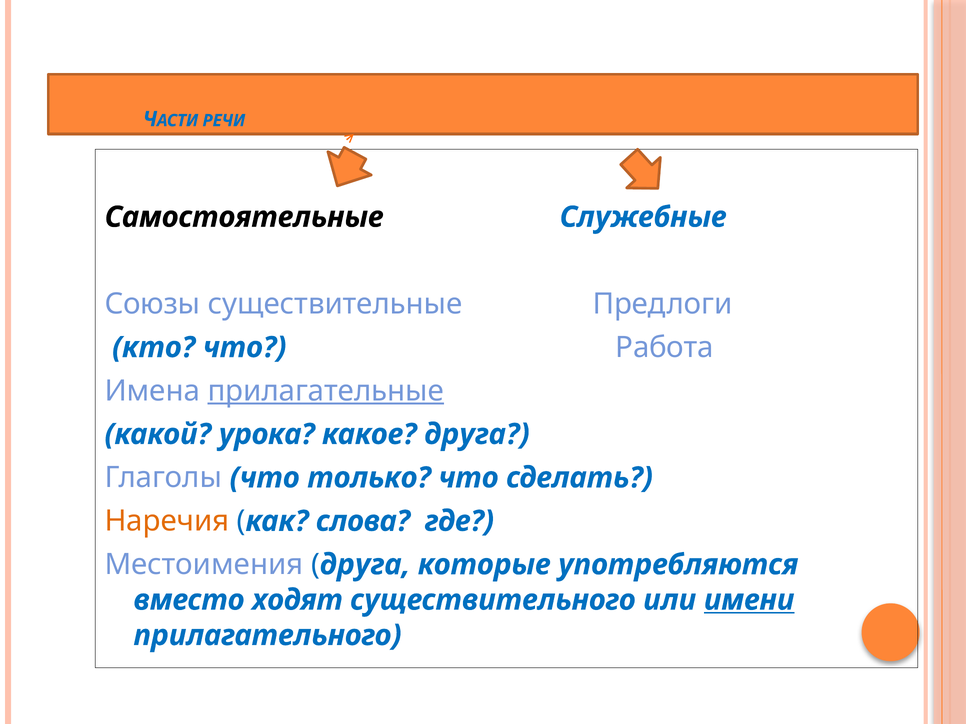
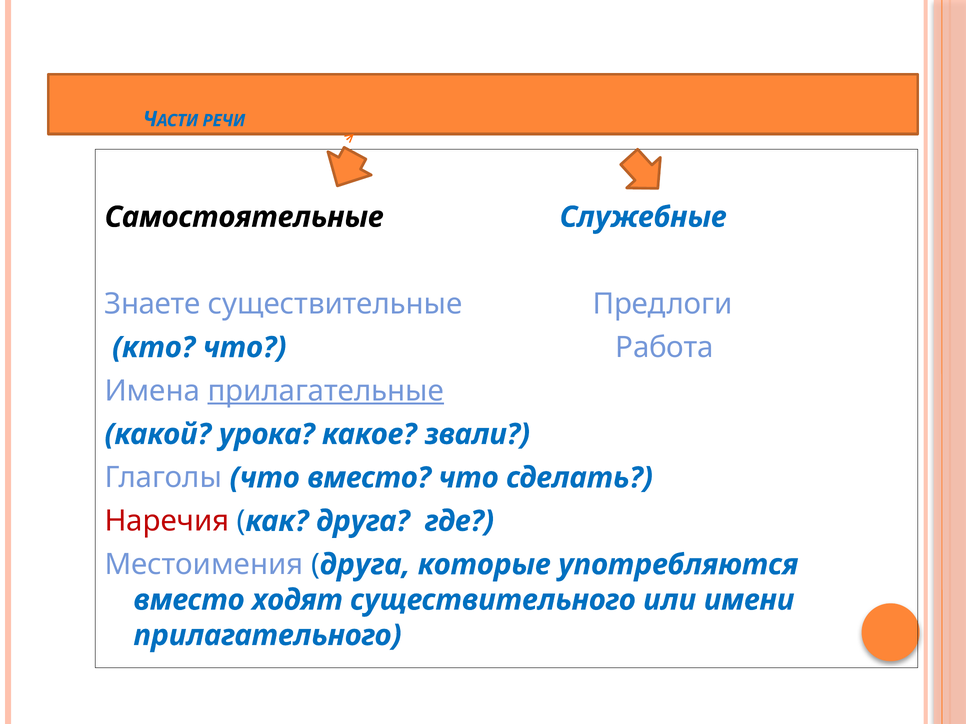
Союзы: Союзы -> Знаете
какое друга: друга -> звали
что только: только -> вместо
Наречия colour: orange -> red
как слова: слова -> друга
имени underline: present -> none
